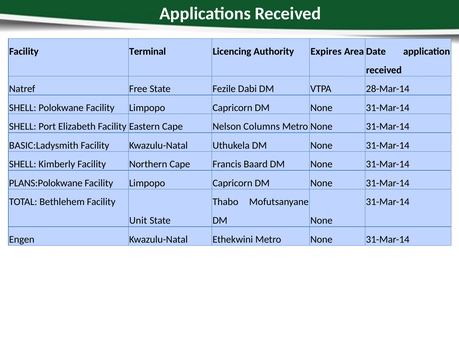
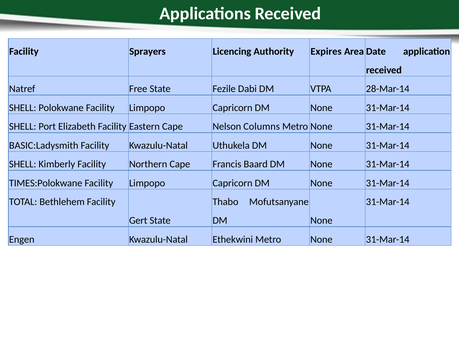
Terminal: Terminal -> Sprayers
PLANS:Polokwane: PLANS:Polokwane -> TIMES:Polokwane
Unit: Unit -> Gert
